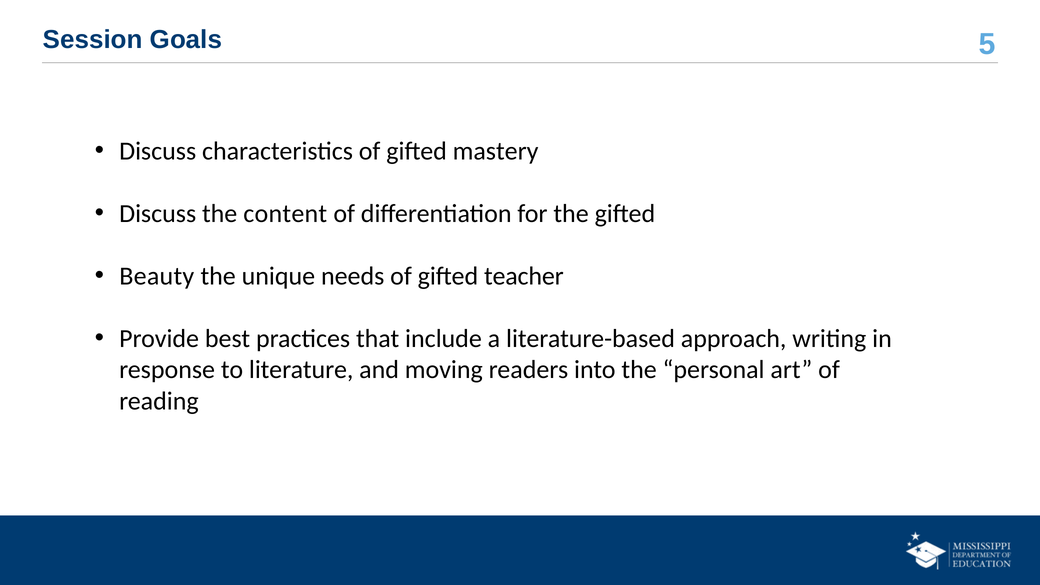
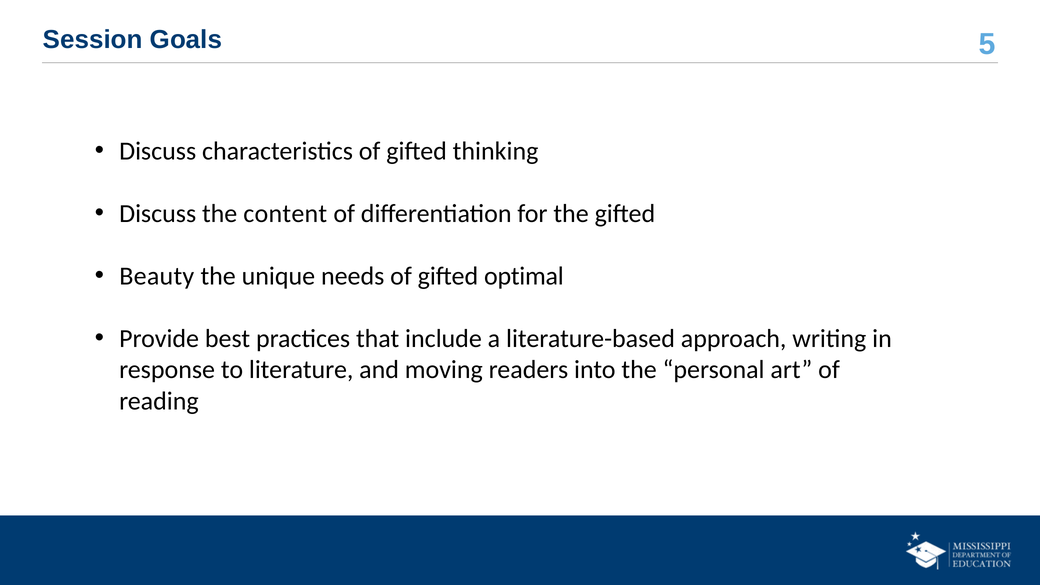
mastery: mastery -> thinking
teacher: teacher -> optimal
